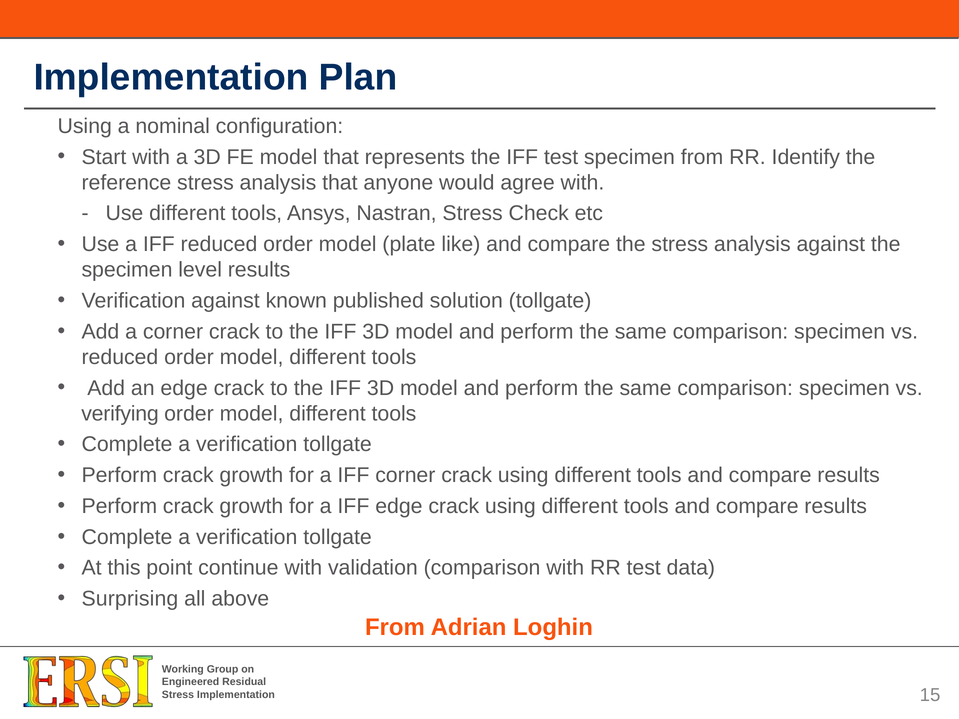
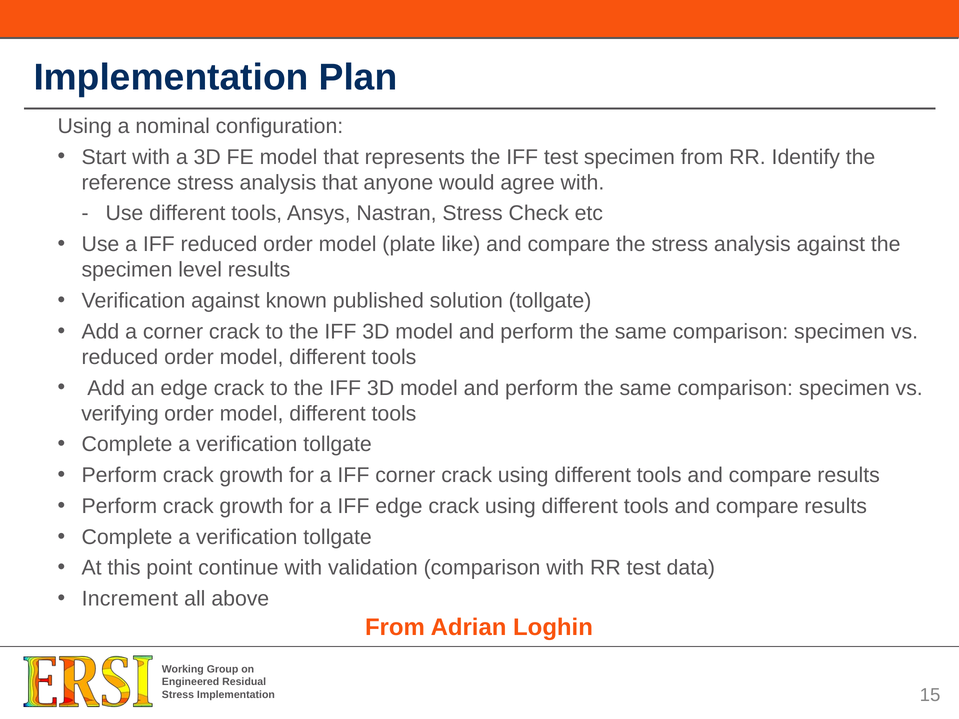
Surprising: Surprising -> Increment
